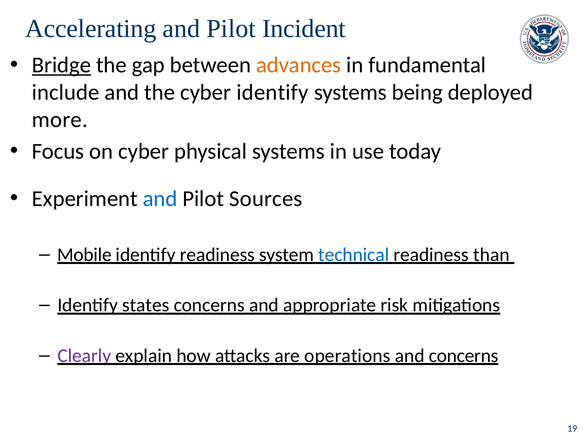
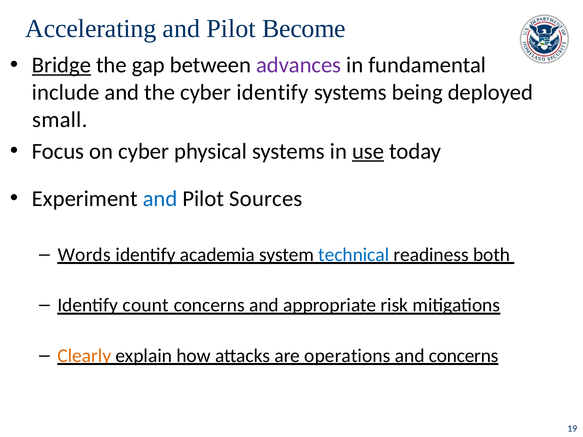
Incident: Incident -> Become
advances colour: orange -> purple
more: more -> small
use underline: none -> present
Mobile: Mobile -> Words
identify readiness: readiness -> academia
than: than -> both
states: states -> count
Clearly colour: purple -> orange
